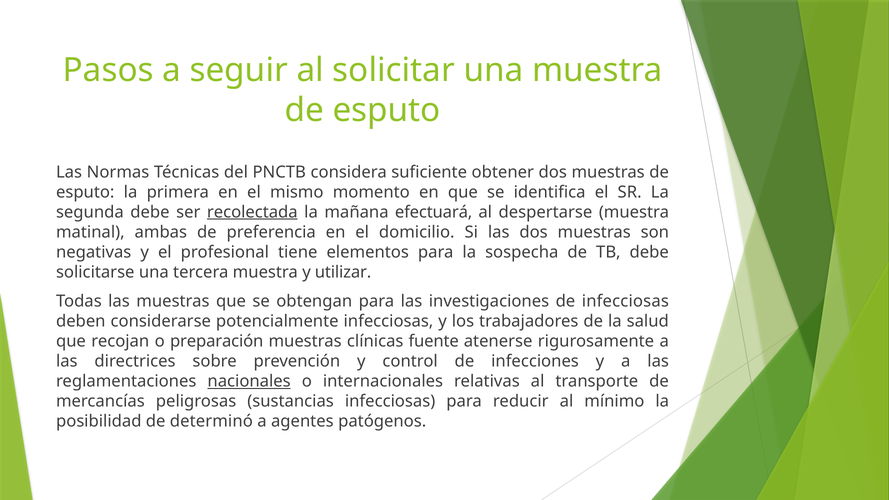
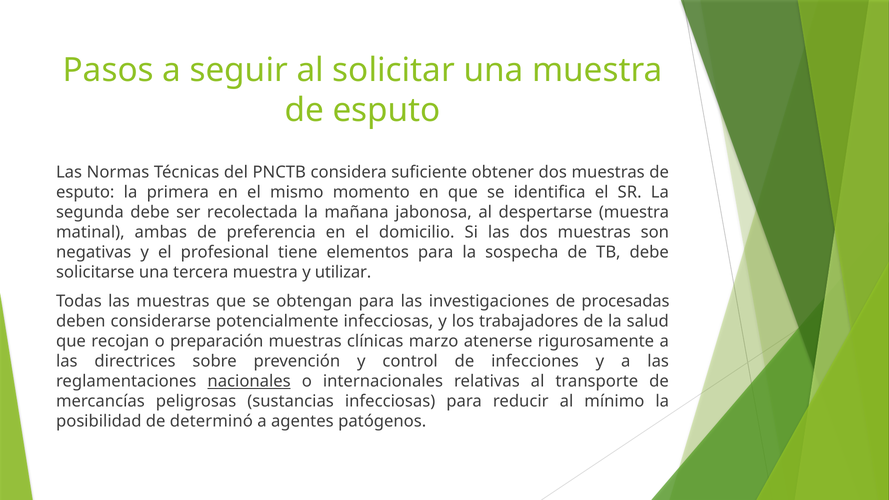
recolectada underline: present -> none
efectuará: efectuará -> jabonosa
de infecciosas: infecciosas -> procesadas
fuente: fuente -> marzo
